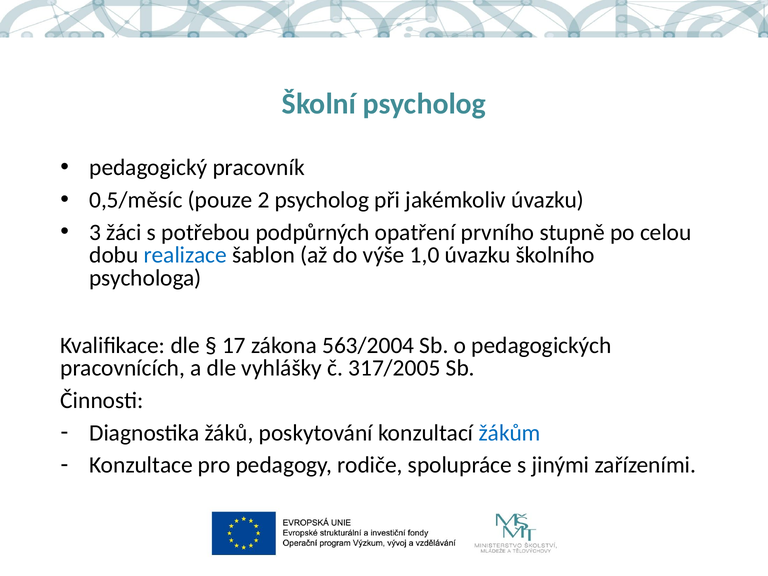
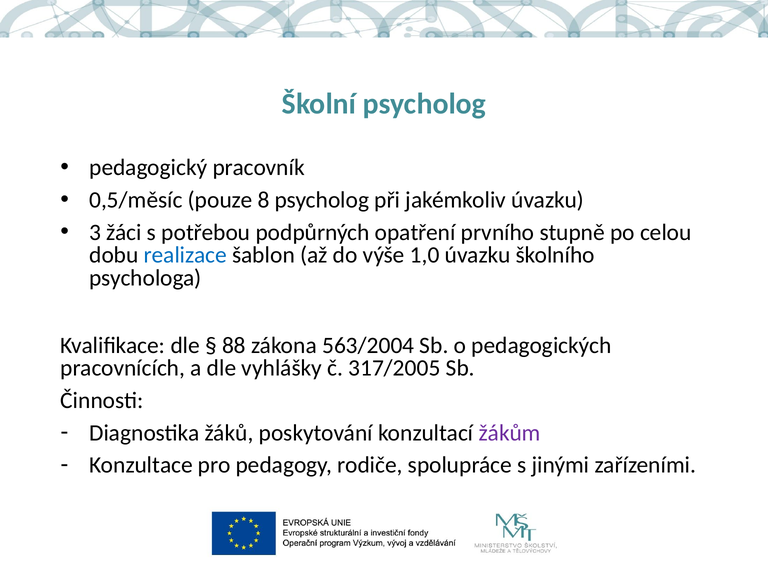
2: 2 -> 8
17: 17 -> 88
žákům colour: blue -> purple
